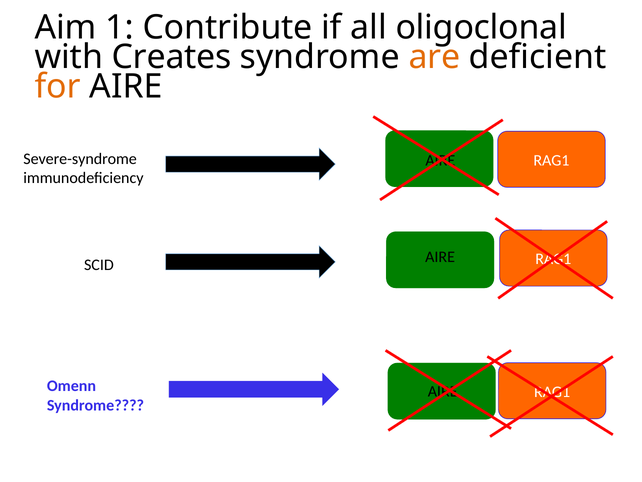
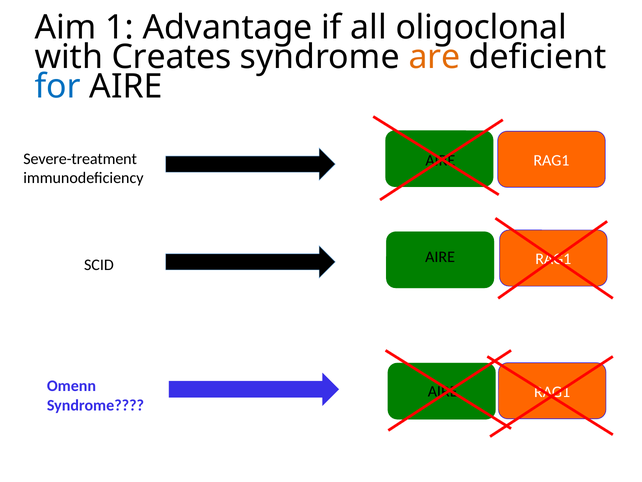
Contribute: Contribute -> Advantage
for colour: orange -> blue
Severe-syndrome: Severe-syndrome -> Severe-treatment
